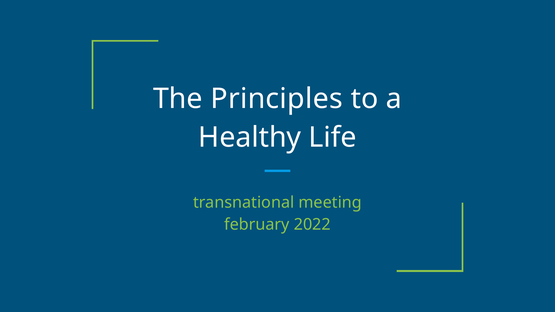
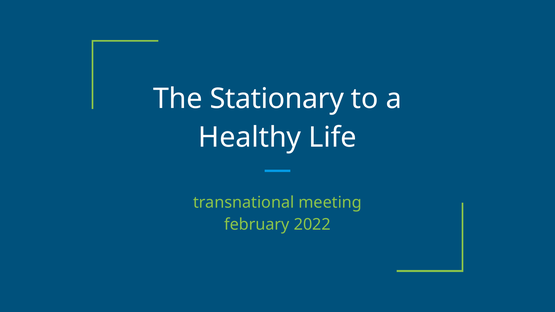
Principles: Principles -> Stationary
